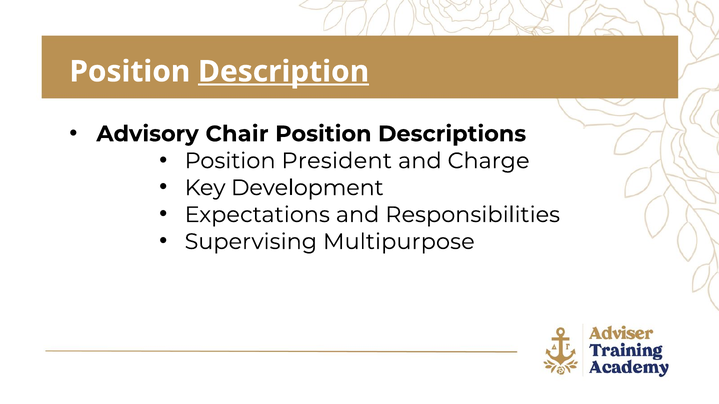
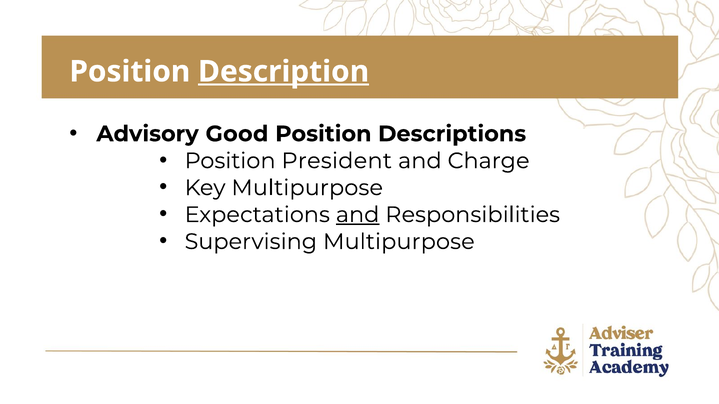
Chair: Chair -> Good
Key Development: Development -> Multipurpose
and at (358, 215) underline: none -> present
